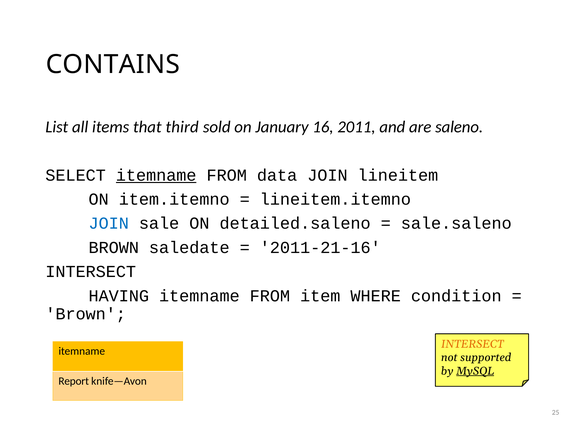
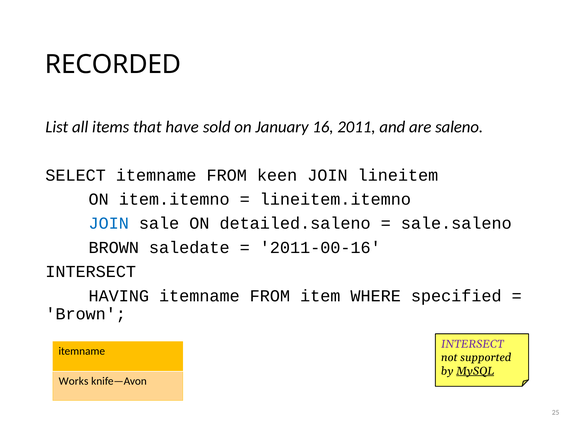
CONTAINS: CONTAINS -> RECORDED
third: third -> have
itemname at (156, 175) underline: present -> none
data: data -> keen
2011-21-16: 2011-21-16 -> 2011-00-16
condition: condition -> specified
INTERSECT at (472, 344) colour: orange -> purple
Report: Report -> Works
